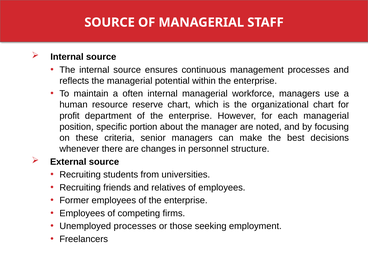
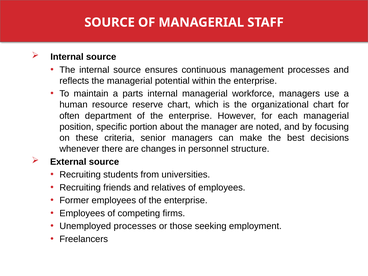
often: often -> parts
profit: profit -> often
